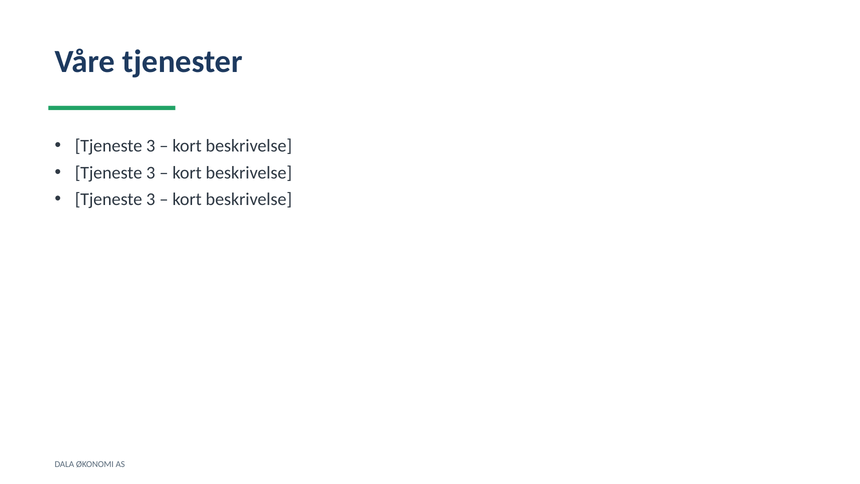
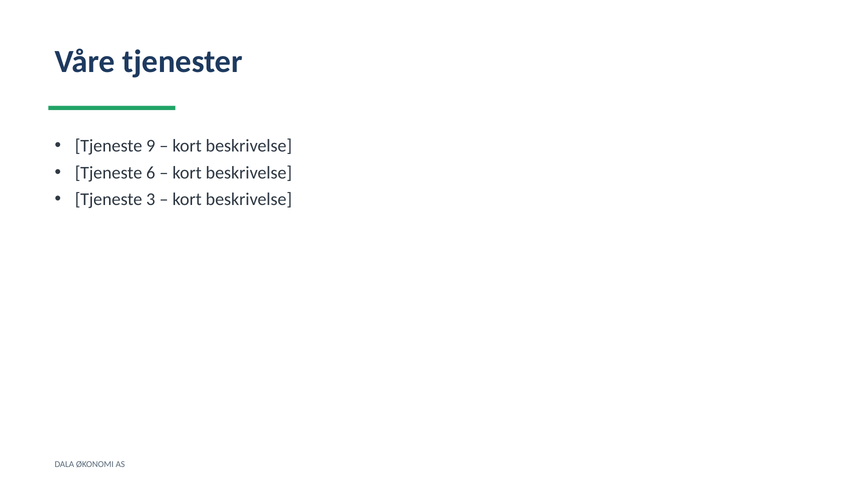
3 at (151, 146): 3 -> 9
3 at (151, 173): 3 -> 6
